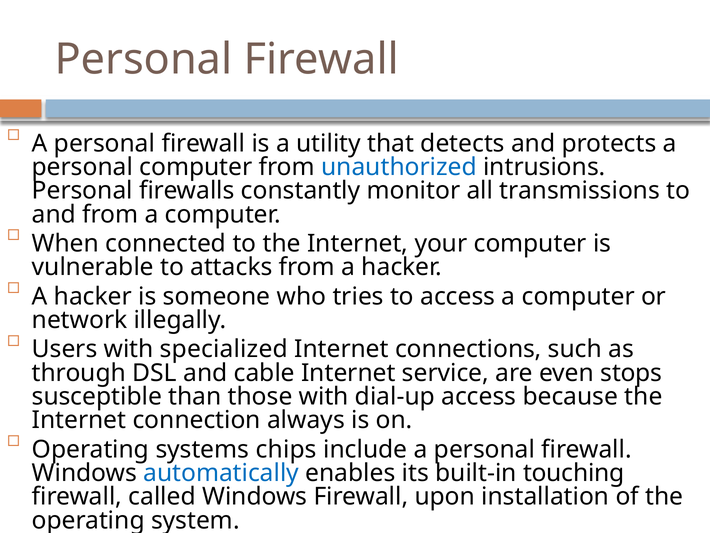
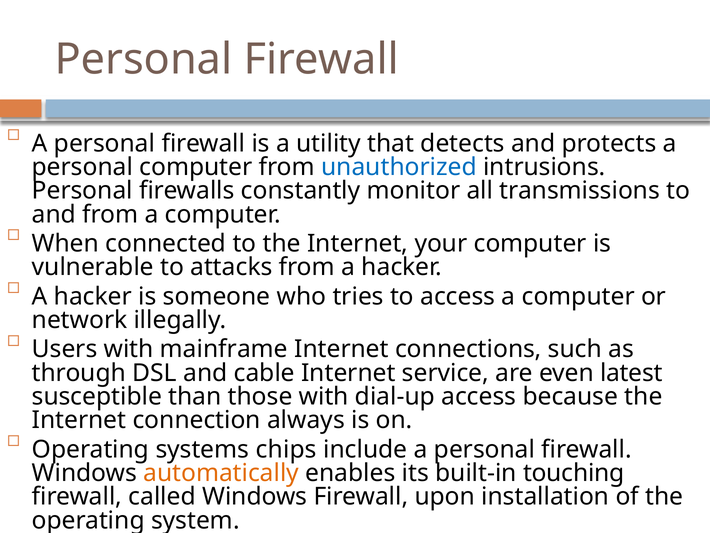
specialized: specialized -> mainframe
stops: stops -> latest
automatically colour: blue -> orange
